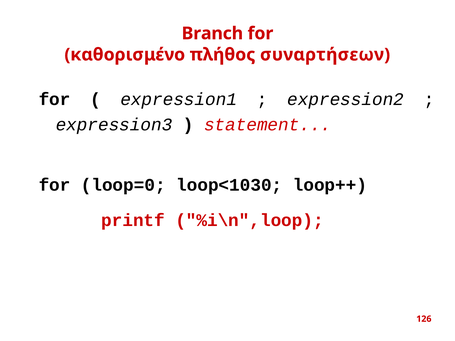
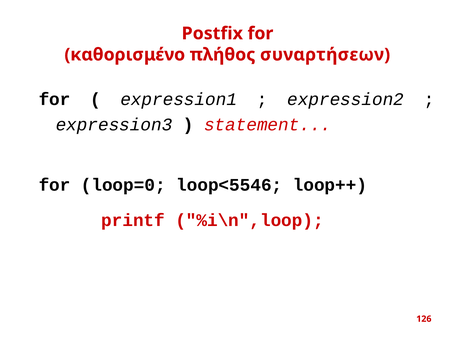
Branch: Branch -> Postfix
loop<1030: loop<1030 -> loop<5546
